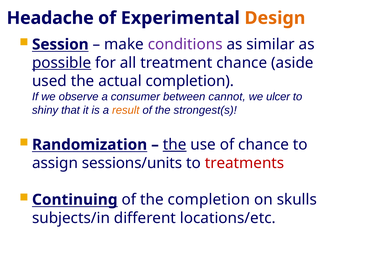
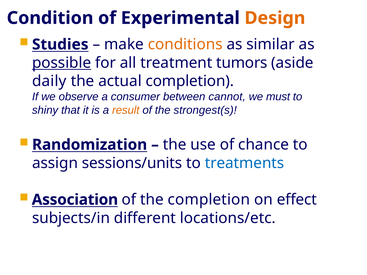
Headache: Headache -> Condition
Session: Session -> Studies
conditions colour: purple -> orange
treatment chance: chance -> tumors
used: used -> daily
ulcer: ulcer -> must
the at (175, 145) underline: present -> none
treatments colour: red -> blue
Continuing: Continuing -> Association
skulls: skulls -> effect
